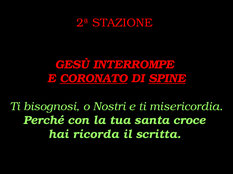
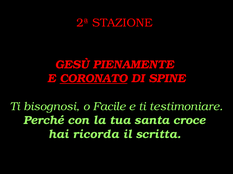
INTERROMPE: INTERROMPE -> PIENAMENTE
SPINE underline: present -> none
Nostri: Nostri -> Facile
misericordia: misericordia -> testimoniare
